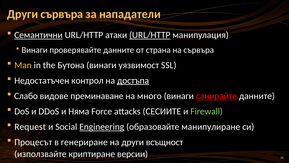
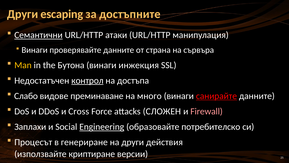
Други сървъра: сървъра -> escaping
нападатели: нападатели -> достъпните
URL/HTTP at (150, 35) underline: present -> none
уязвимост: уязвимост -> инжекция
контрол underline: none -> present
достъпа underline: present -> none
Няма: Няма -> Cross
СЕСИИТЕ: СЕСИИТЕ -> СЛОЖЕН
Firewall colour: light green -> pink
Request: Request -> Заплахи
манипулиране: манипулиране -> потребителско
всъщност: всъщност -> действия
